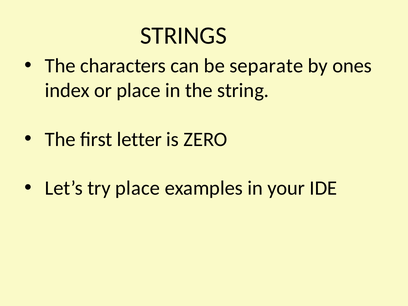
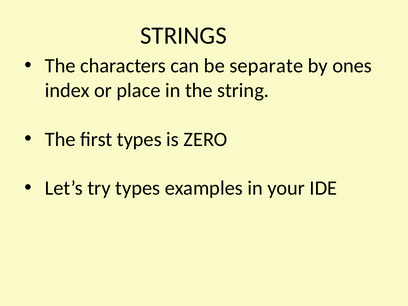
first letter: letter -> types
try place: place -> types
